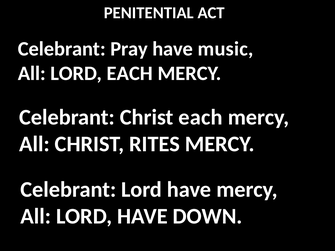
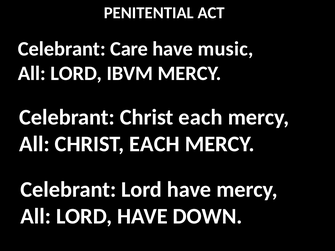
Pray: Pray -> Care
LORD EACH: EACH -> IBVM
All CHRIST RITES: RITES -> EACH
